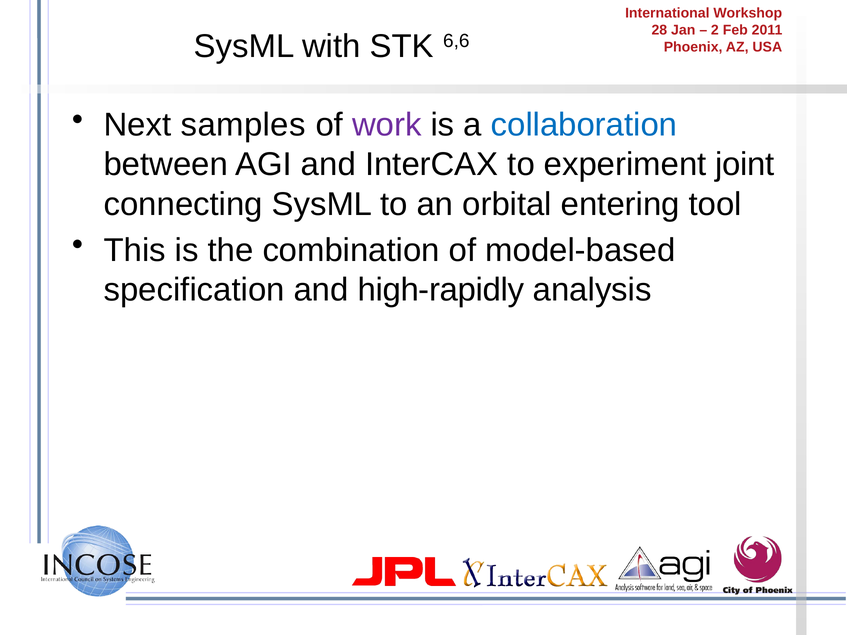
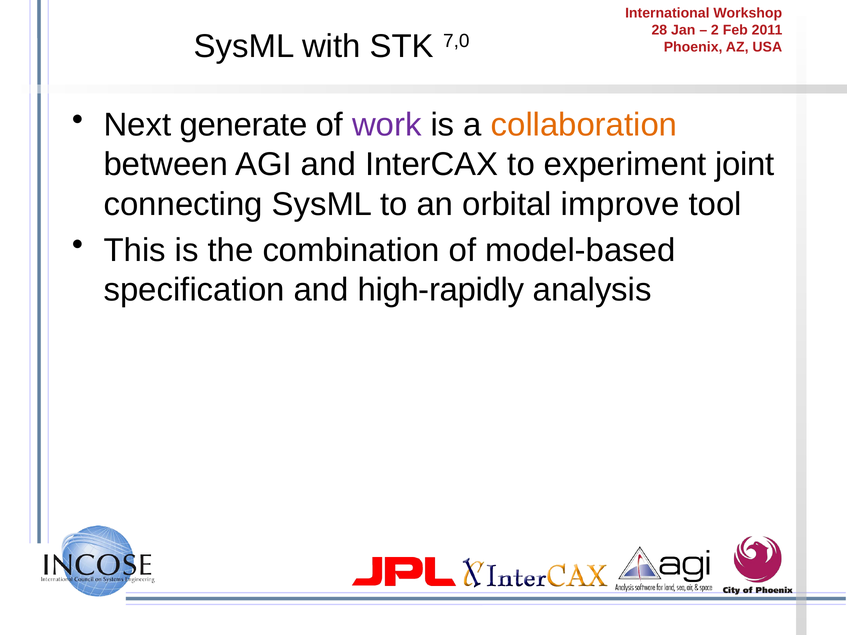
6,6: 6,6 -> 7,0
samples: samples -> generate
collaboration colour: blue -> orange
entering: entering -> improve
